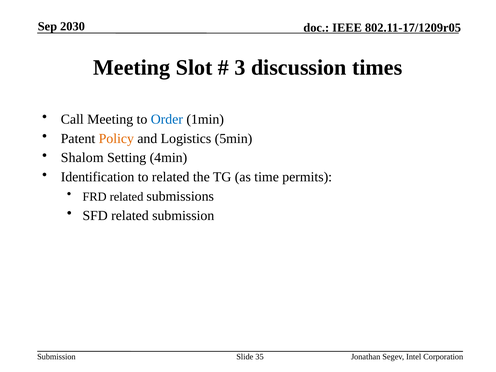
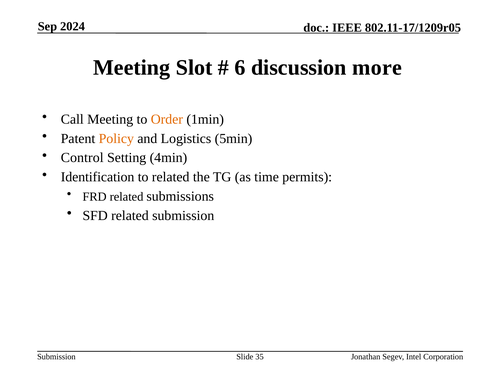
2030: 2030 -> 2024
3: 3 -> 6
times: times -> more
Order colour: blue -> orange
Shalom: Shalom -> Control
